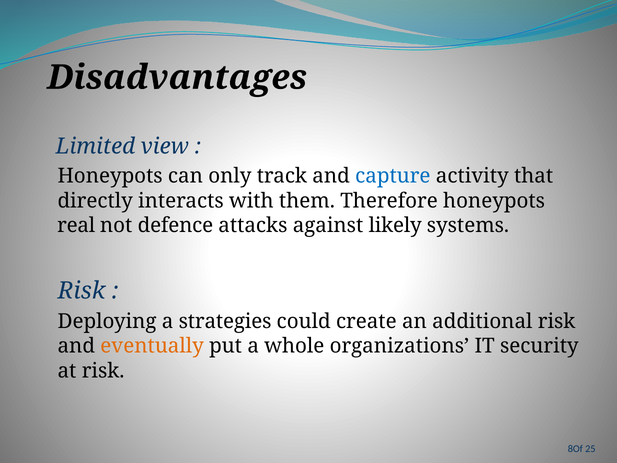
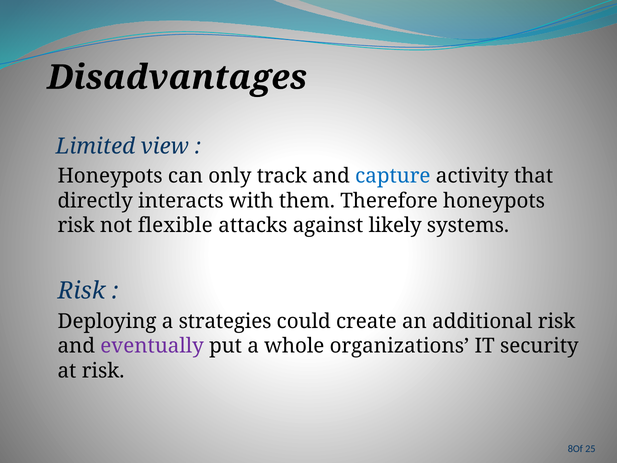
real at (76, 225): real -> risk
defence: defence -> flexible
eventually colour: orange -> purple
